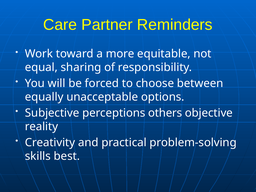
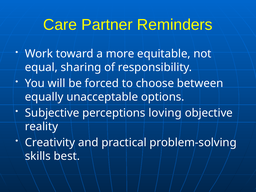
others: others -> loving
